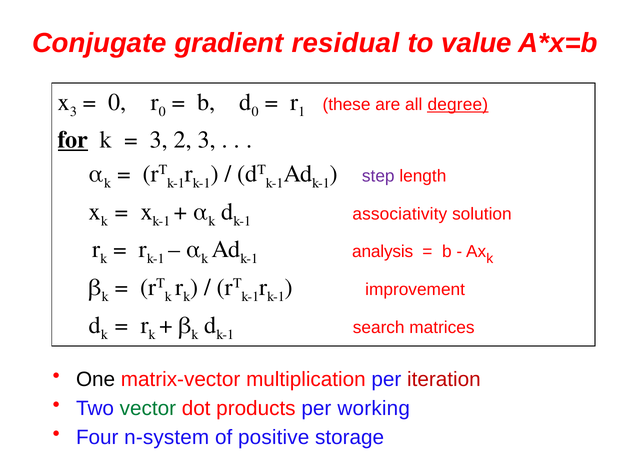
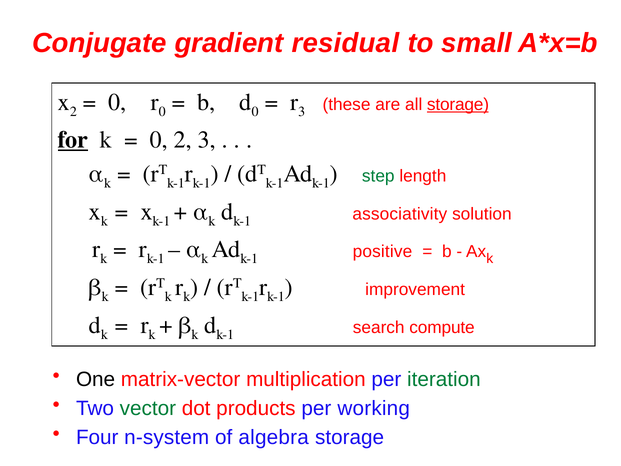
value: value -> small
3 at (73, 111): 3 -> 2
1 at (302, 111): 1 -> 3
all degree: degree -> storage
3 at (159, 140): 3 -> 0
step colour: purple -> green
analysis: analysis -> positive
matrices: matrices -> compute
iteration colour: red -> green
positive: positive -> algebra
